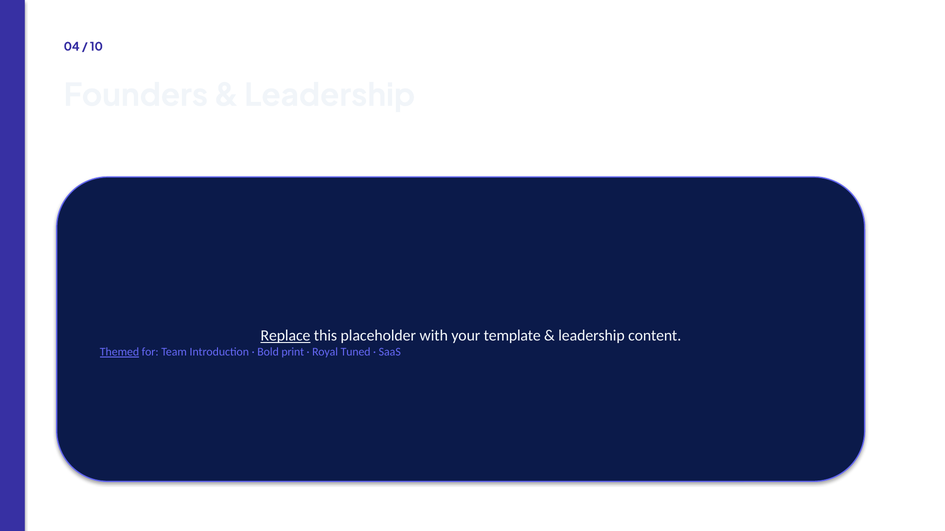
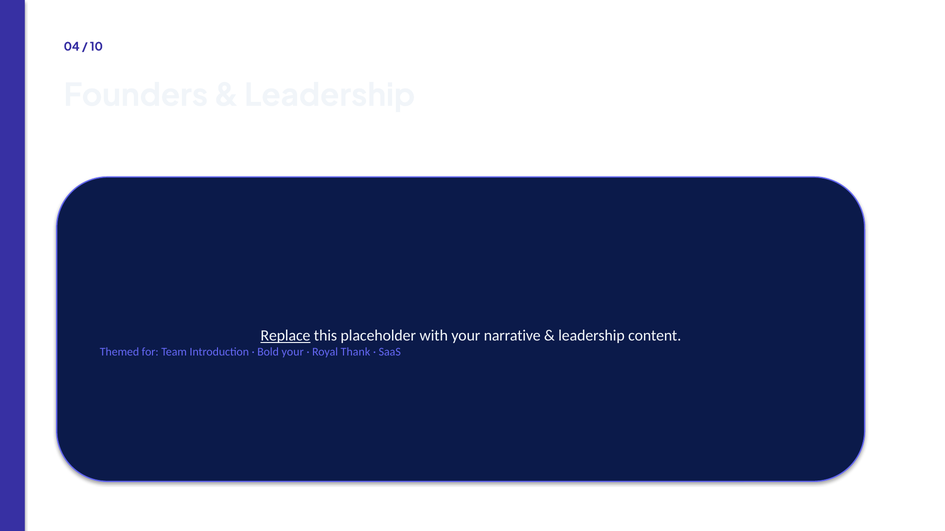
template: template -> narrative
Themed underline: present -> none
Bold print: print -> your
Tuned: Tuned -> Thank
